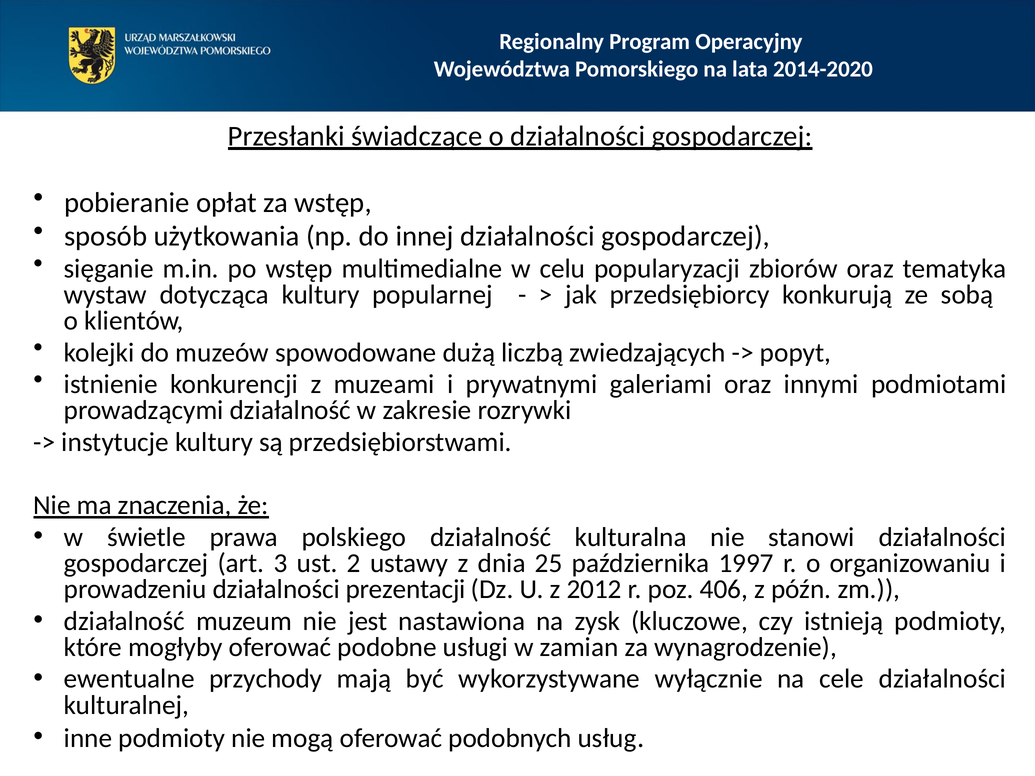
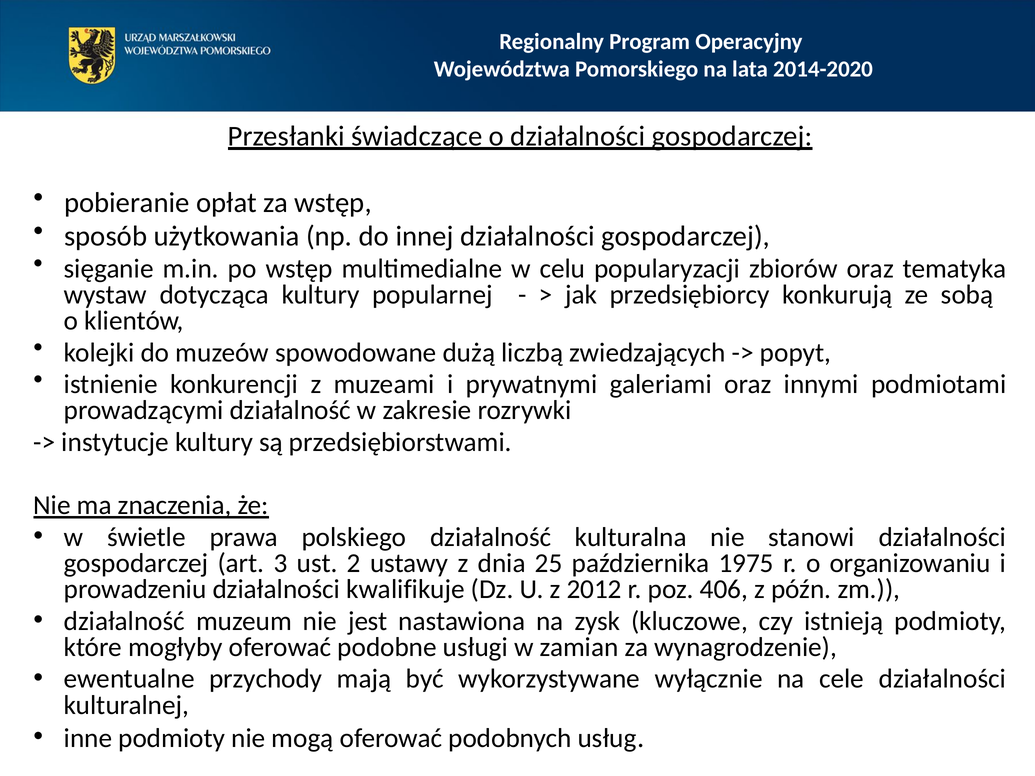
1997: 1997 -> 1975
prezentacji: prezentacji -> kwalifikuje
